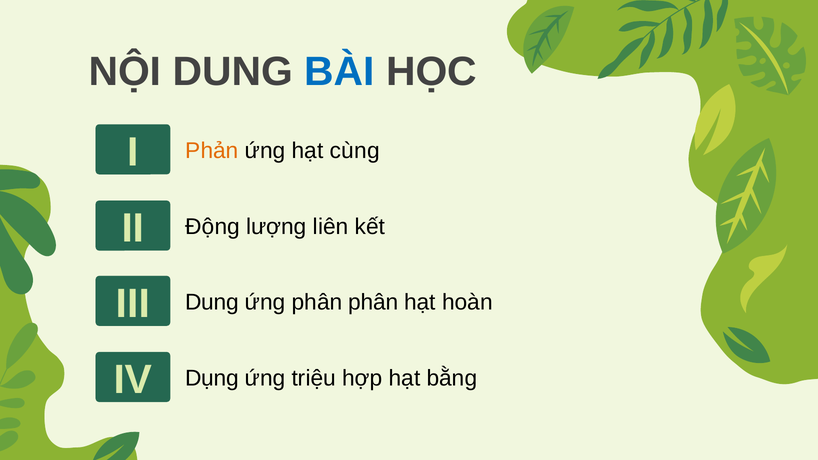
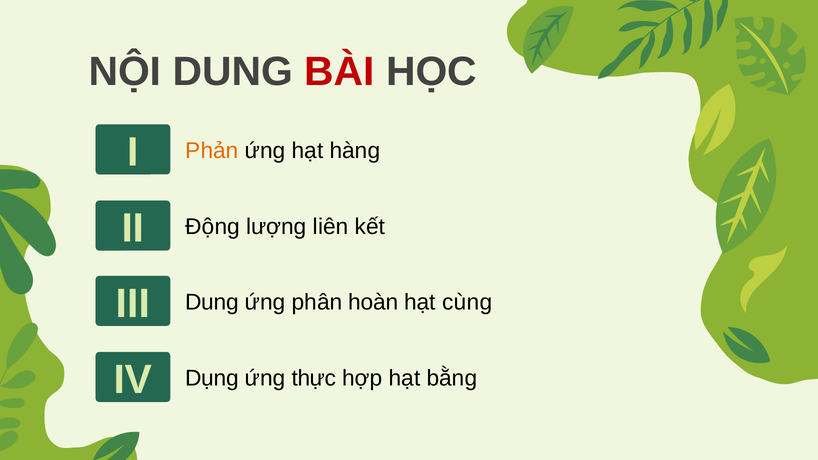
BÀI colour: blue -> red
cùng: cùng -> hàng
phân phân: phân -> hoàn
hoàn: hoàn -> cùng
triệu: triệu -> thực
